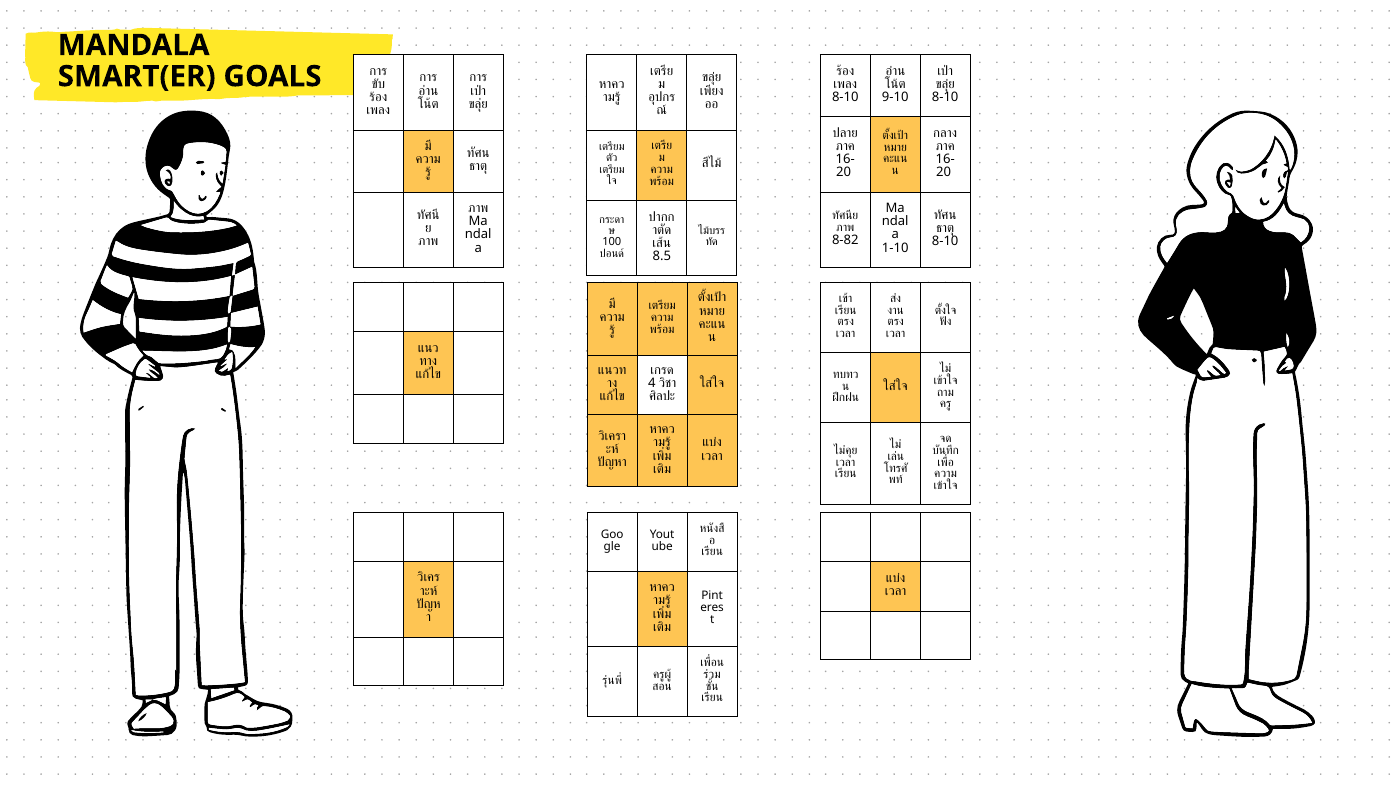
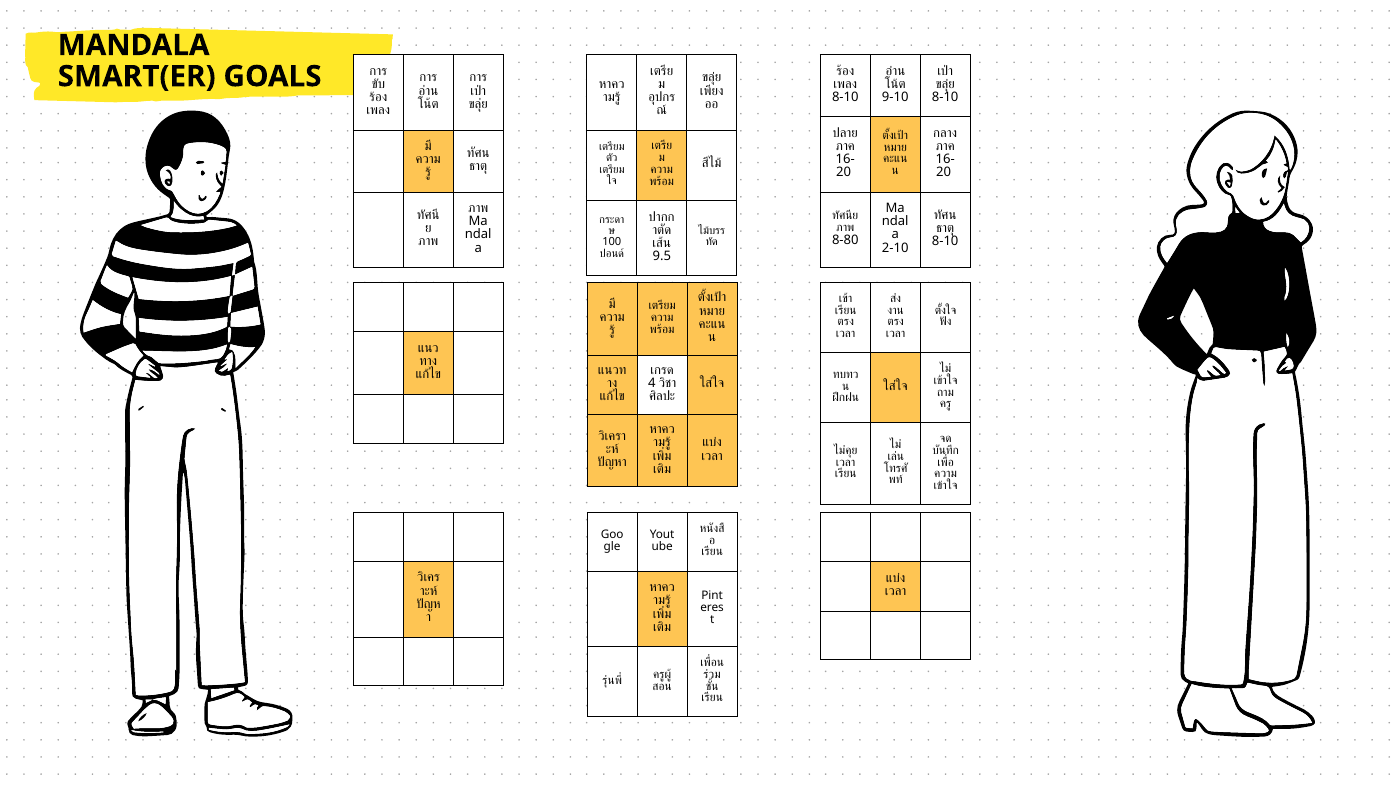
8-82: 8-82 -> 8-80
1-10: 1-10 -> 2-10
8.5: 8.5 -> 9.5
